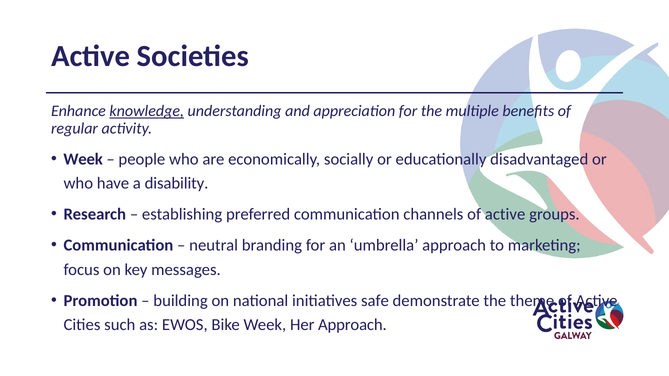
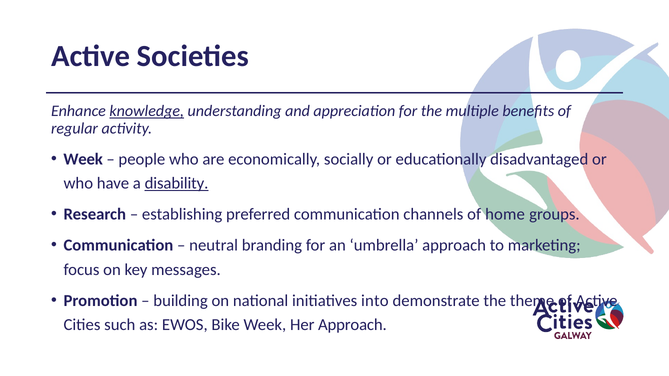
disability underline: none -> present
channels of active: active -> home
safe: safe -> into
